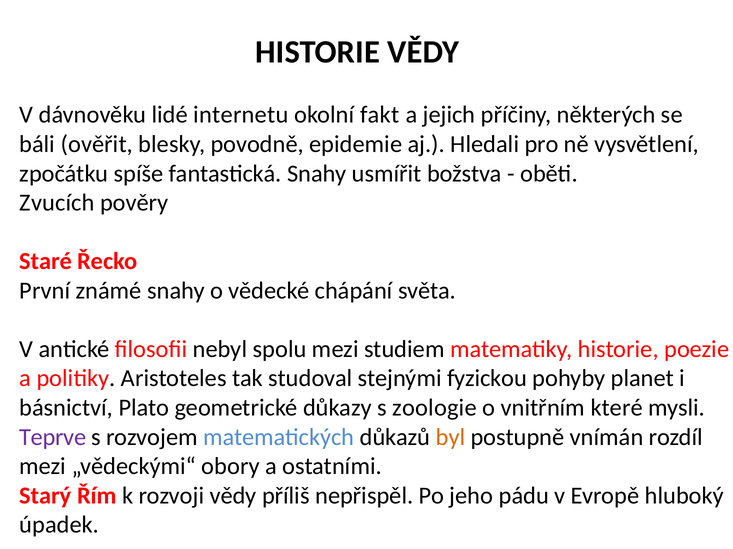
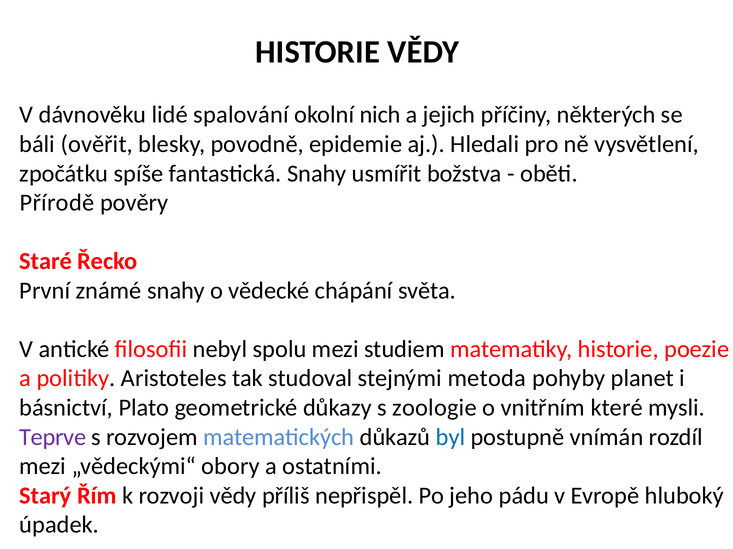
internetu: internetu -> spalování
fakt: fakt -> nich
Zvucích: Zvucích -> Přírodě
fyzickou: fyzickou -> metoda
byl colour: orange -> blue
